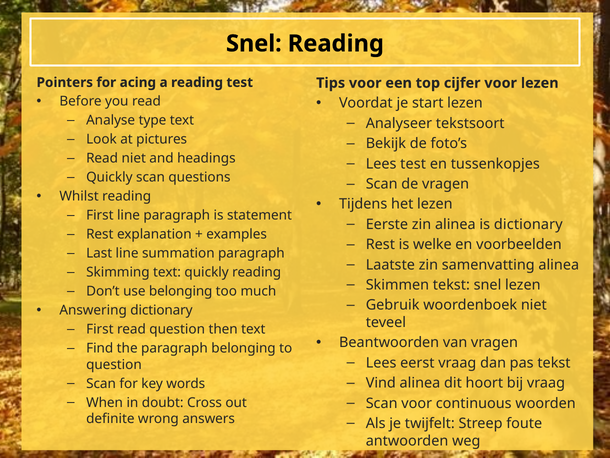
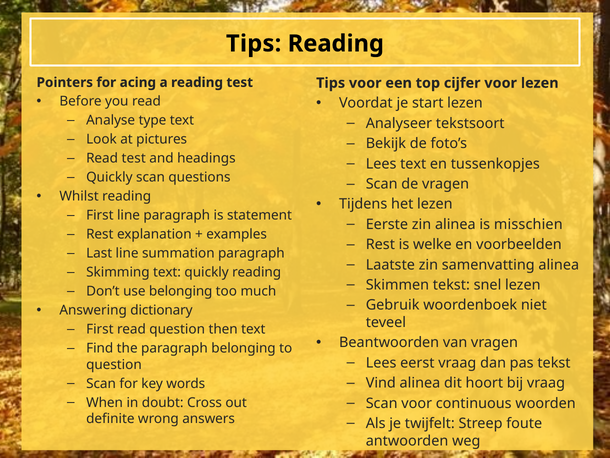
Snel at (254, 44): Snel -> Tips
Read niet: niet -> test
Lees test: test -> text
is dictionary: dictionary -> misschien
